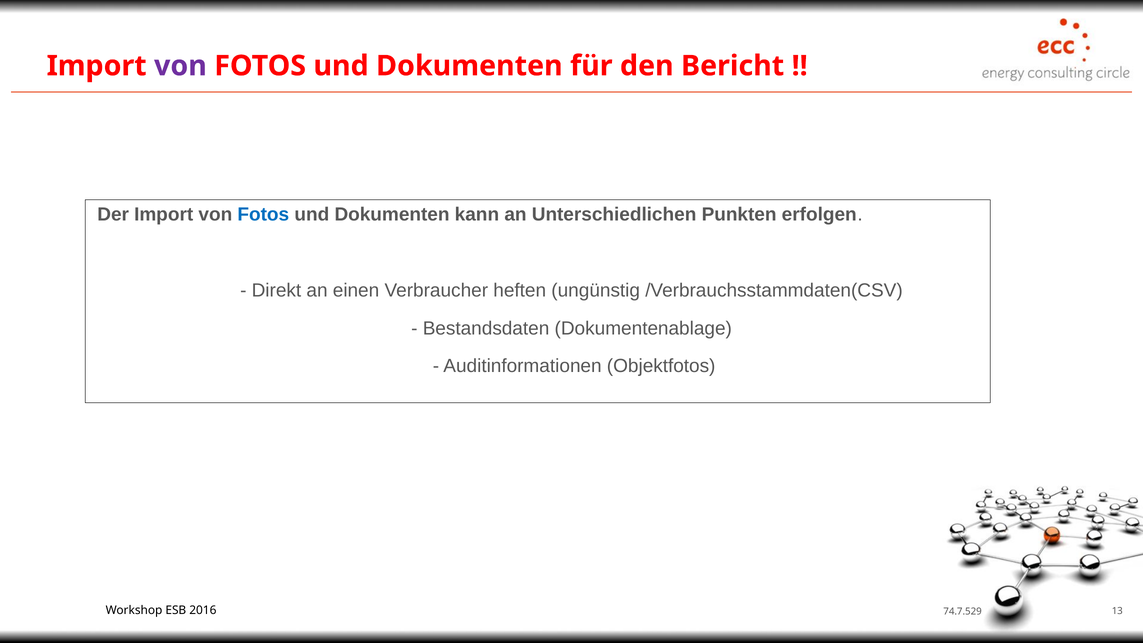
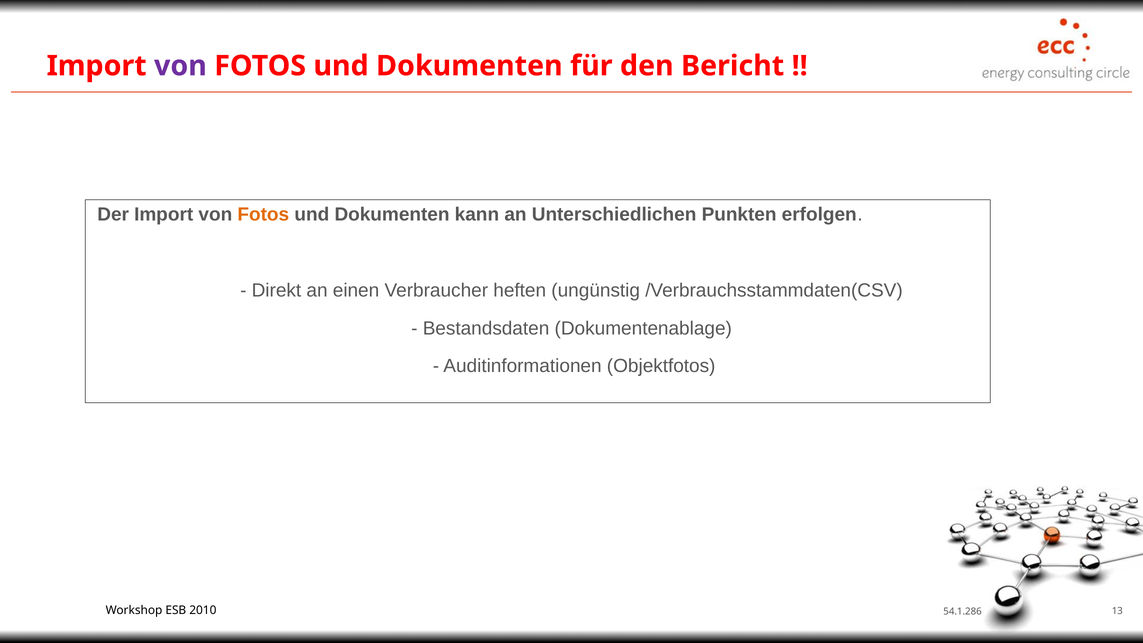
Fotos at (263, 214) colour: blue -> orange
2016: 2016 -> 2010
74.7.529: 74.7.529 -> 54.1.286
